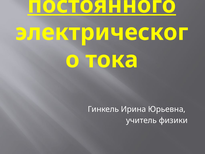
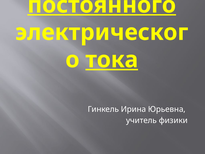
тока underline: none -> present
